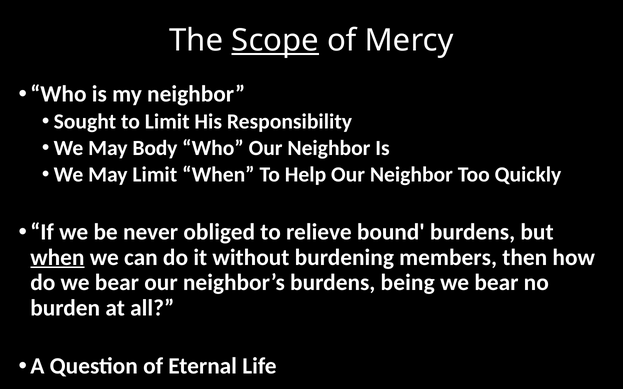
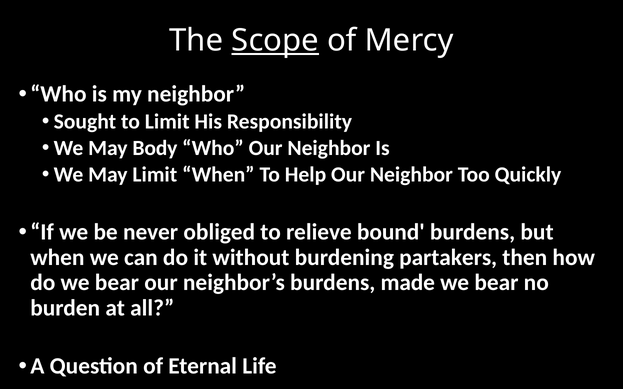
when at (57, 258) underline: present -> none
members: members -> partakers
being: being -> made
